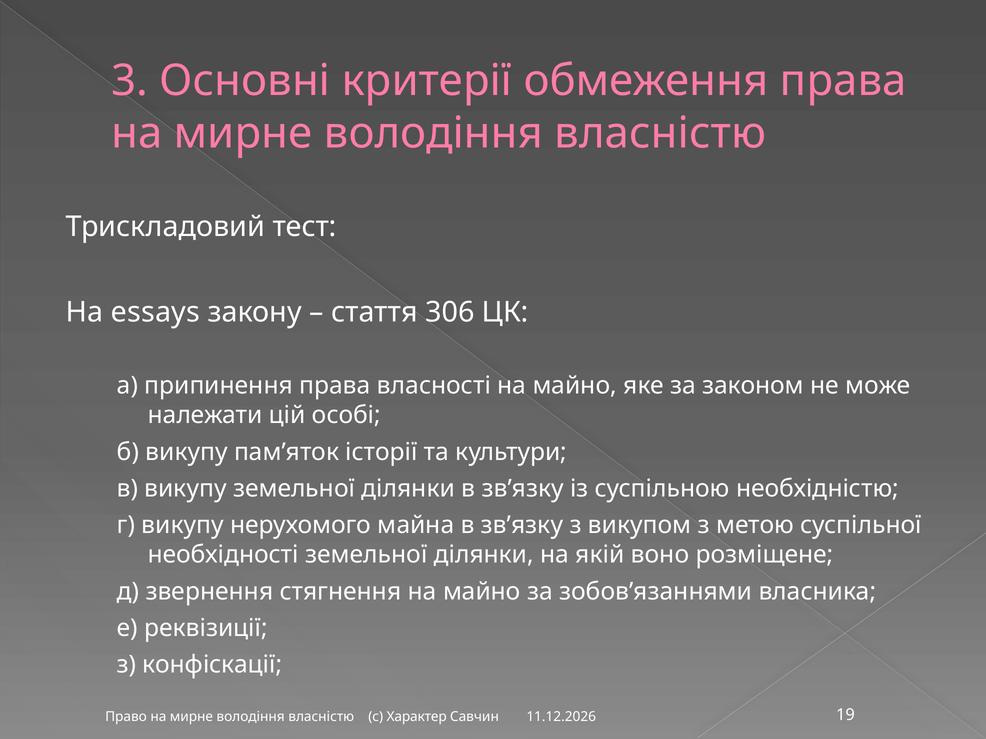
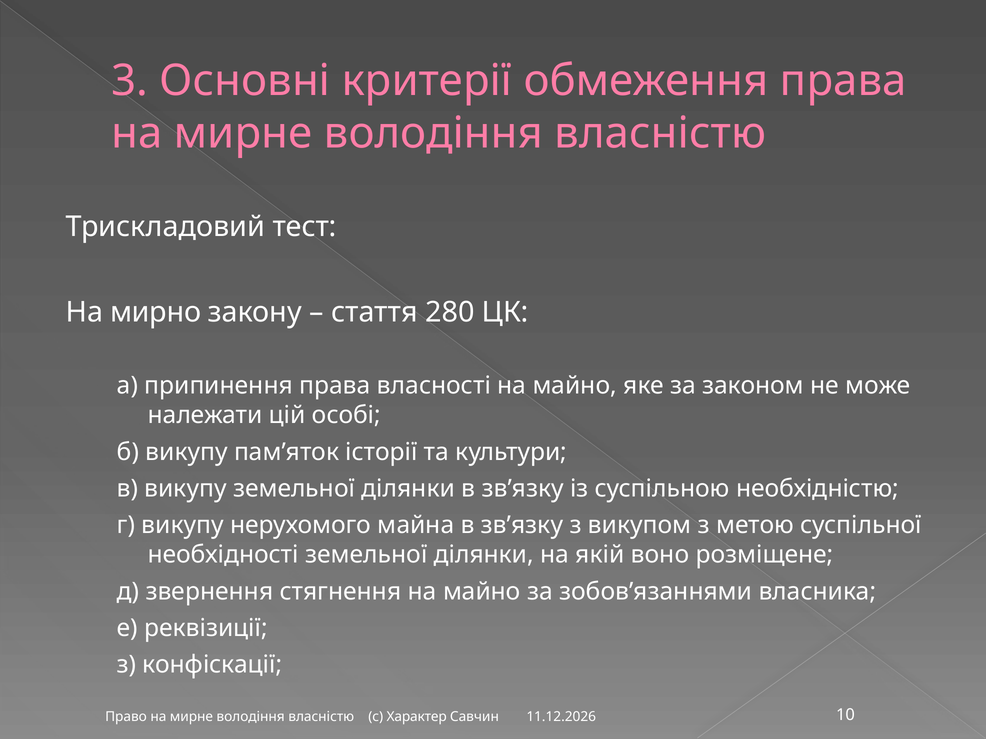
essays: essays -> мирно
306: 306 -> 280
19: 19 -> 10
